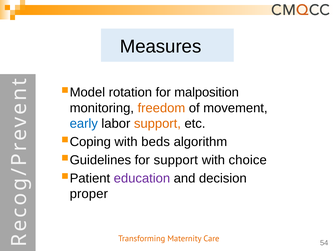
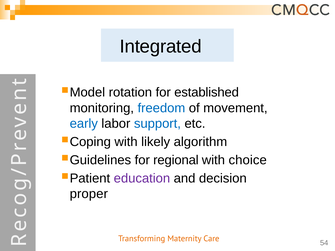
Measures: Measures -> Integrated
malposition: malposition -> established
freedom colour: orange -> blue
support at (157, 124) colour: orange -> blue
beds: beds -> likely
for support: support -> regional
